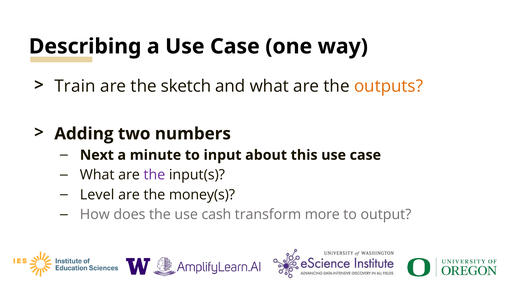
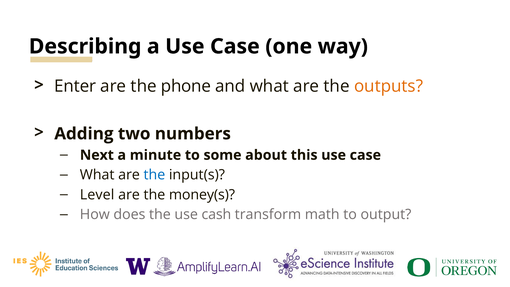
Train: Train -> Enter
sketch: sketch -> phone
input: input -> some
the at (154, 175) colour: purple -> blue
more: more -> math
